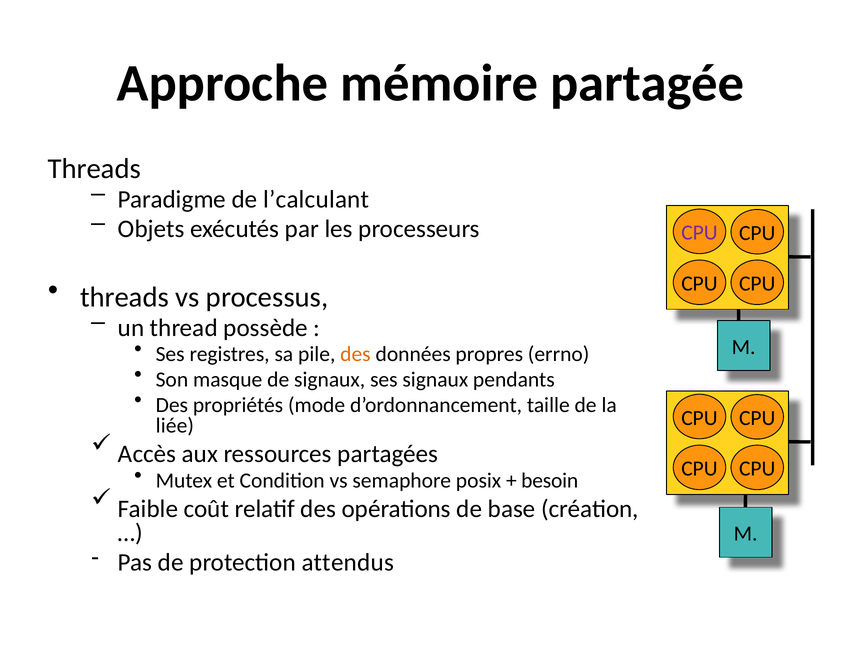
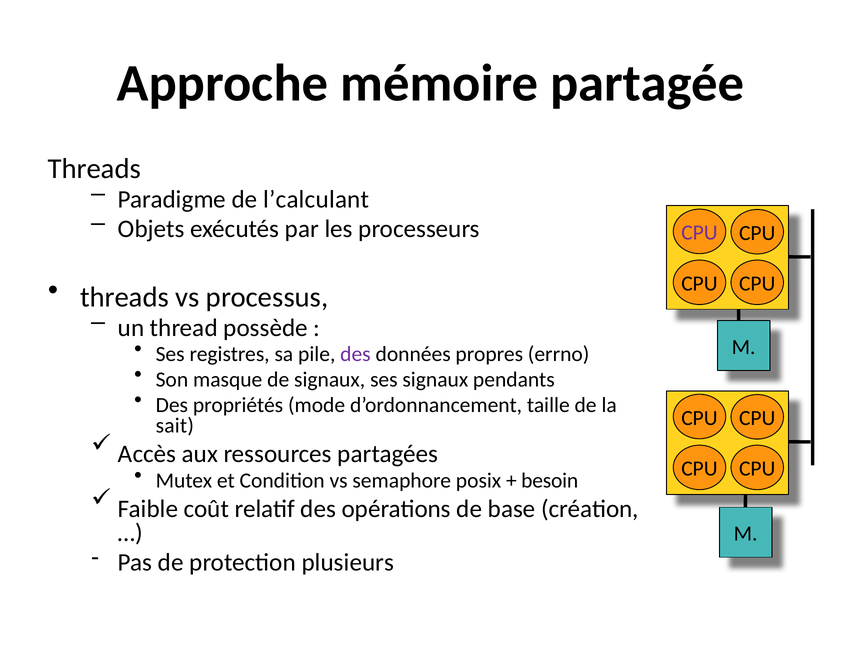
des at (355, 354) colour: orange -> purple
liée: liée -> sait
attendus: attendus -> plusieurs
